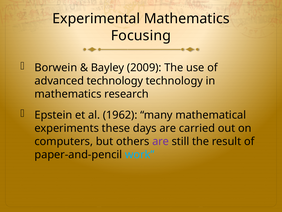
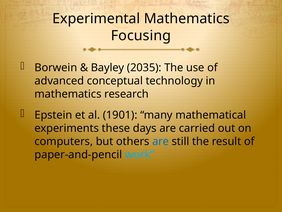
2009: 2009 -> 2035
advanced technology: technology -> conceptual
1962: 1962 -> 1901
are at (161, 141) colour: purple -> blue
